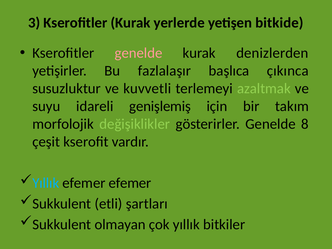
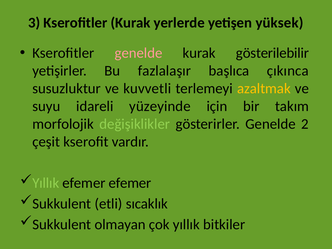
bitkide: bitkide -> yüksek
denizlerden: denizlerden -> gösterilebilir
azaltmak colour: light green -> yellow
genişlemiş: genişlemiş -> yüzeyinde
8: 8 -> 2
Yıllık at (46, 183) colour: light blue -> light green
şartları: şartları -> sıcaklık
